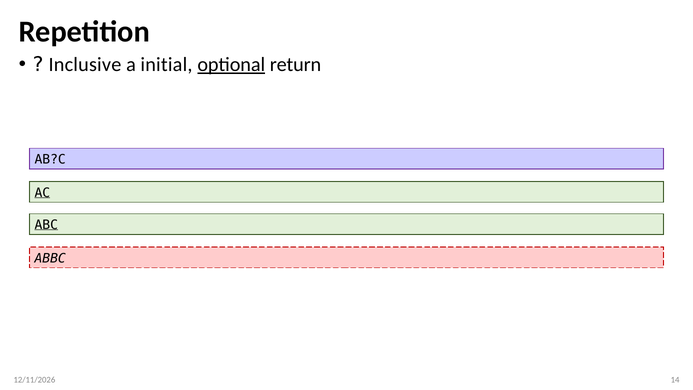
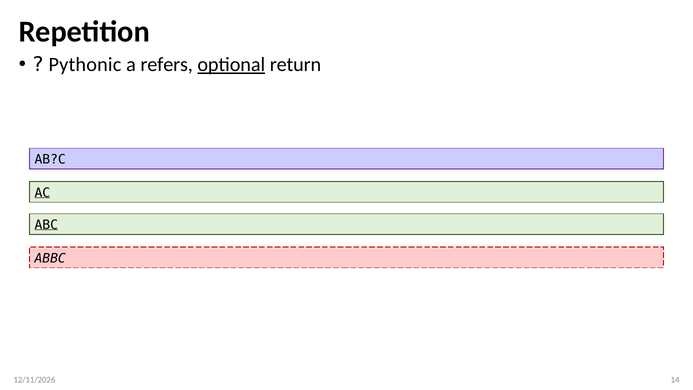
Inclusive: Inclusive -> Pythonic
initial: initial -> refers
